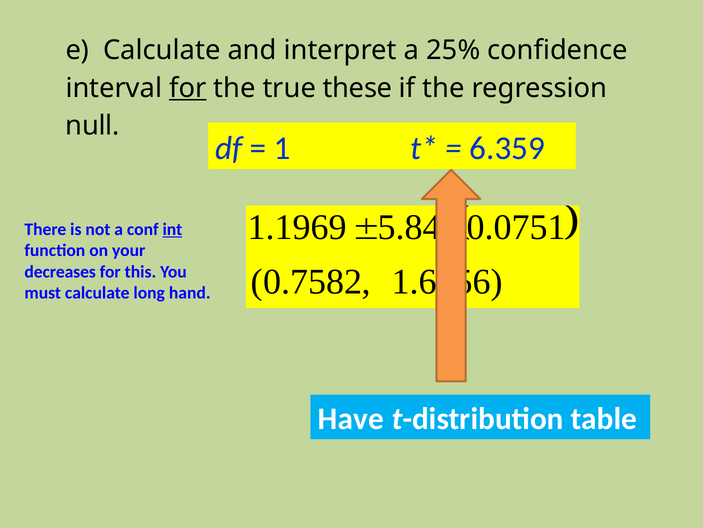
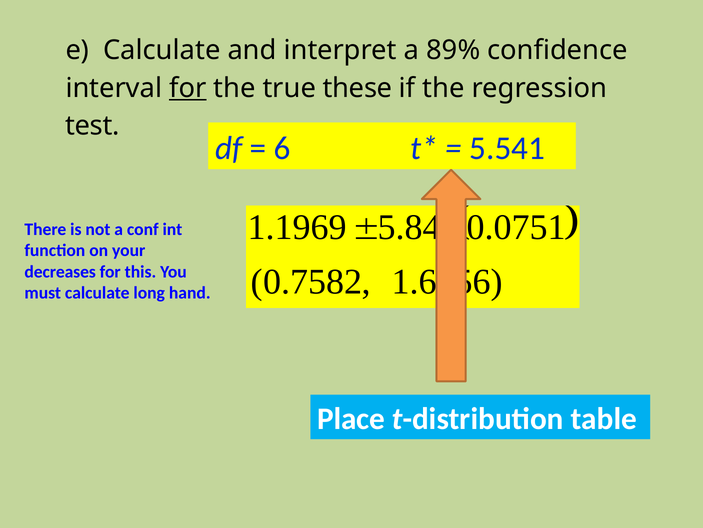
25%: 25% -> 89%
null: null -> test
1 at (282, 148): 1 -> 6
6.359: 6.359 -> 5.541
int underline: present -> none
Have: Have -> Place
